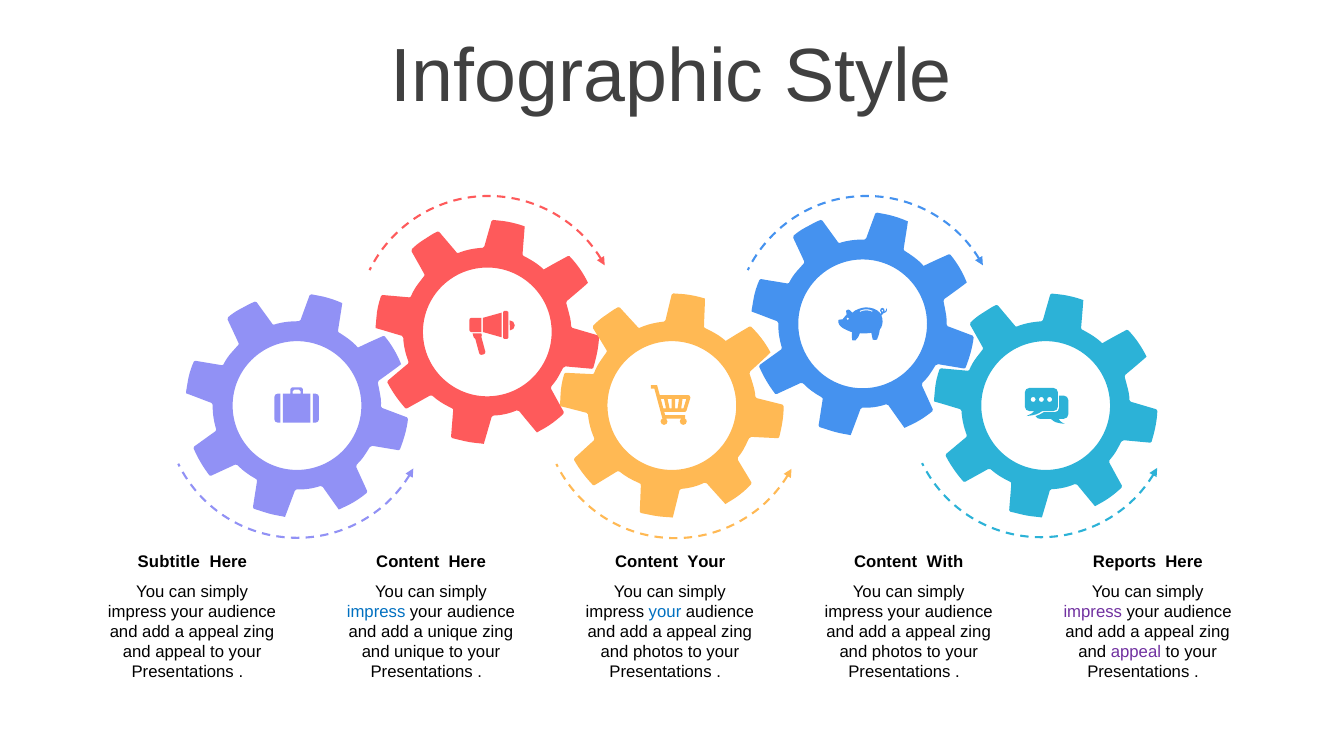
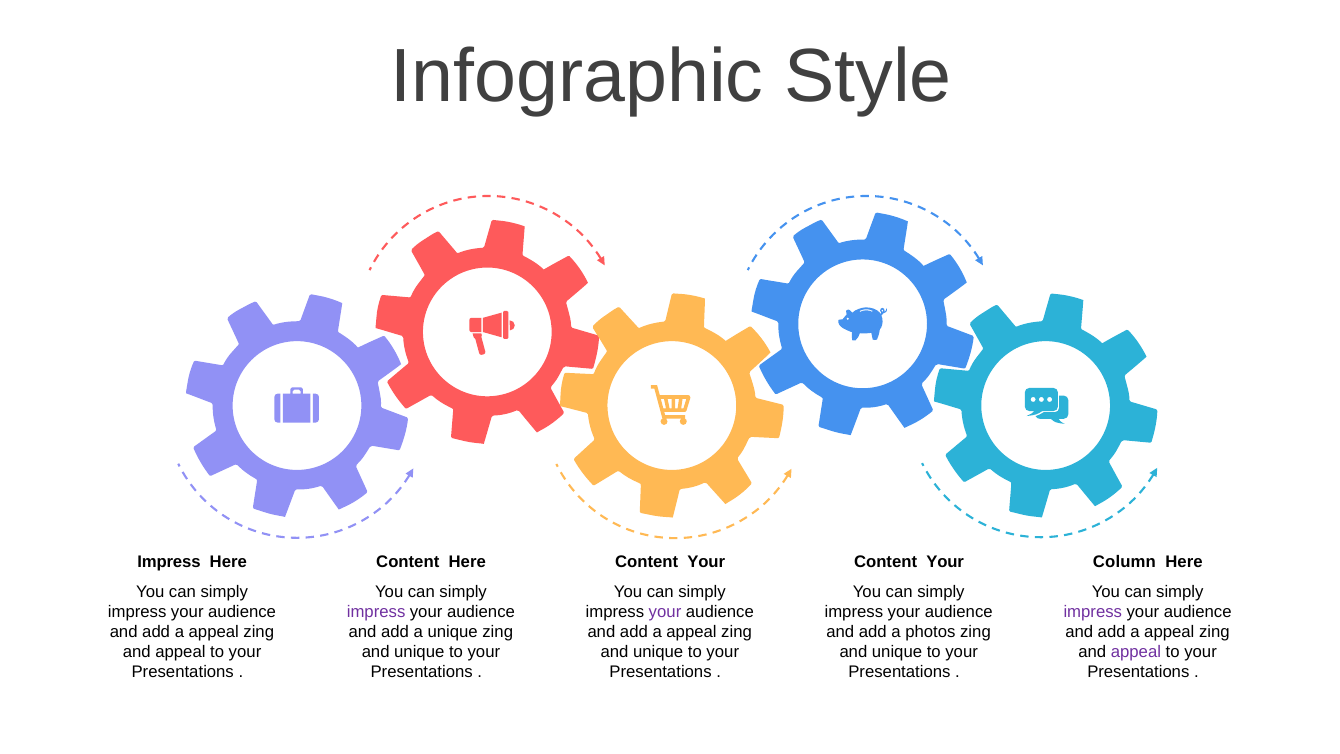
Subtitle at (169, 561): Subtitle -> Impress
With at (945, 561): With -> Your
Reports: Reports -> Column
impress at (376, 612) colour: blue -> purple
your at (665, 612) colour: blue -> purple
appeal at (930, 632): appeal -> photos
photos at (658, 652): photos -> unique
photos at (897, 652): photos -> unique
